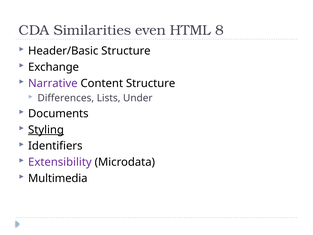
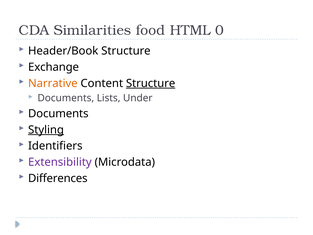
even: even -> food
8: 8 -> 0
Header/Basic: Header/Basic -> Header/Book
Narrative colour: purple -> orange
Structure at (151, 83) underline: none -> present
Differences at (66, 98): Differences -> Documents
Multimedia: Multimedia -> Differences
